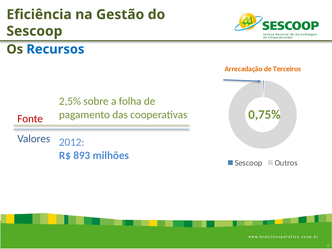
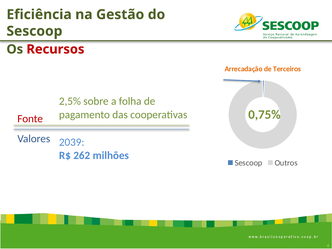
Recursos colour: blue -> red
2012: 2012 -> 2039
893: 893 -> 262
